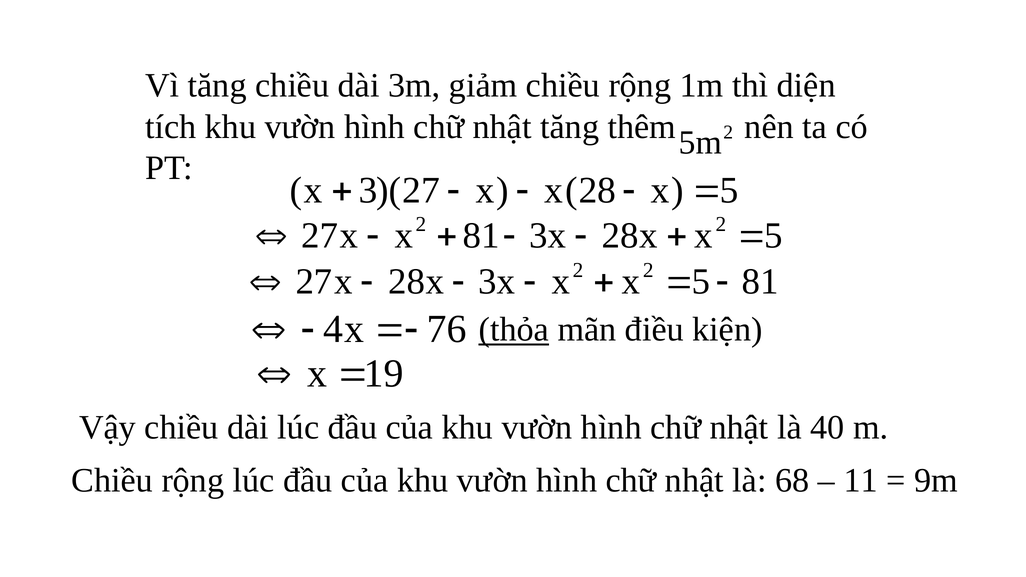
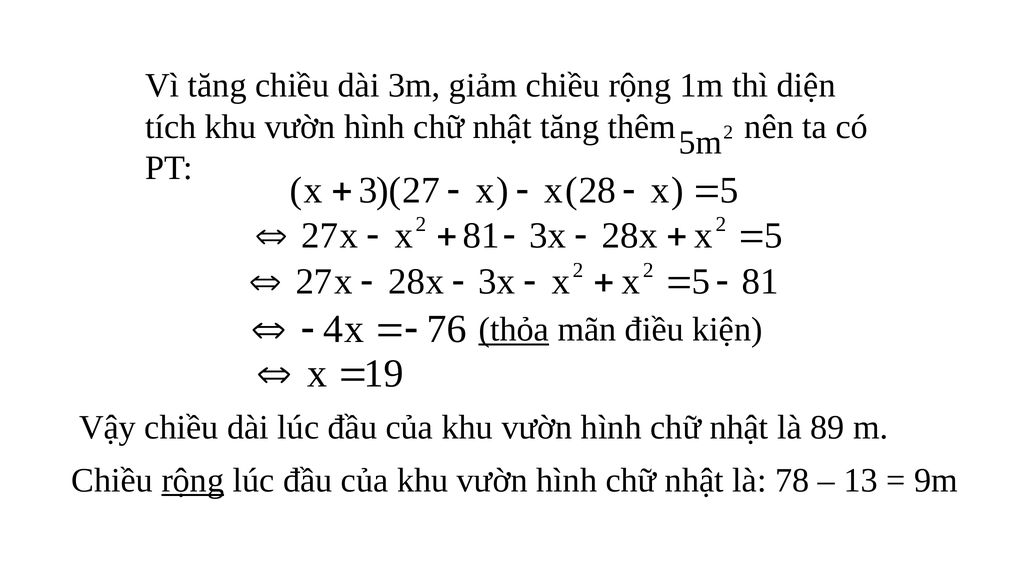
40: 40 -> 89
rộng at (193, 480) underline: none -> present
68: 68 -> 78
11: 11 -> 13
